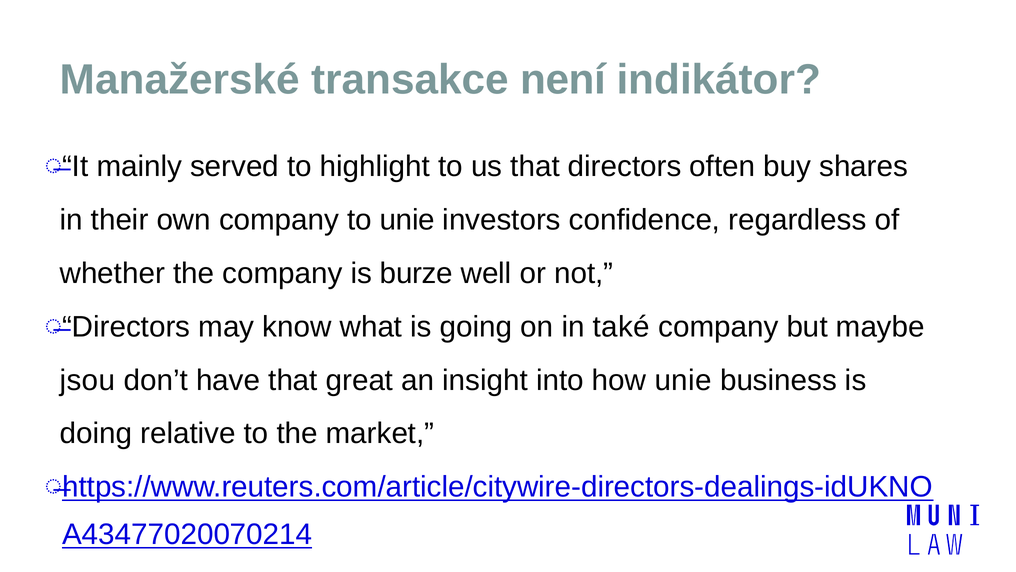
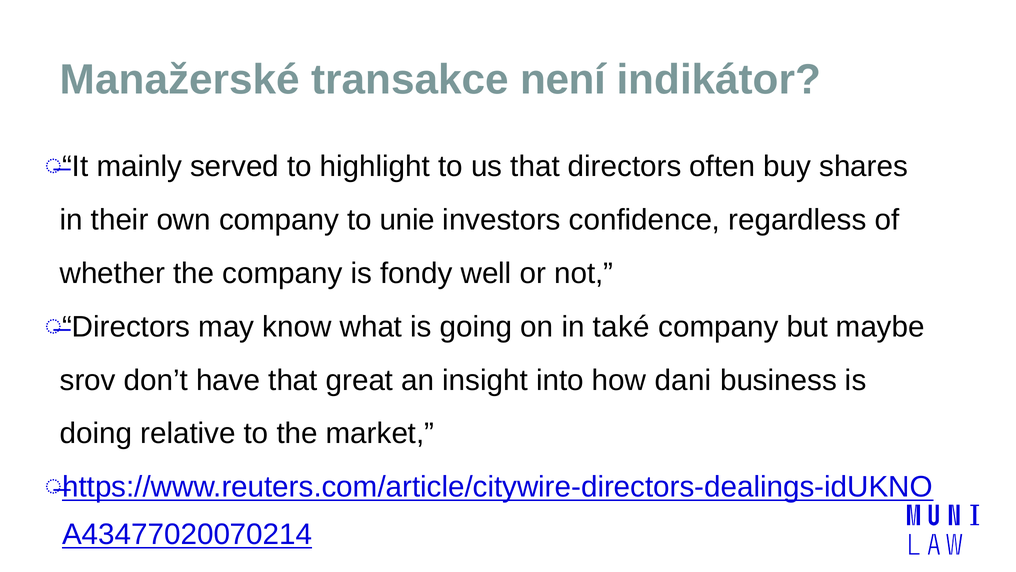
burze: burze -> fondy
jsou: jsou -> srov
how unie: unie -> dani
